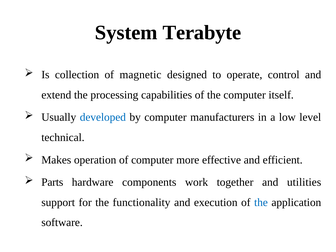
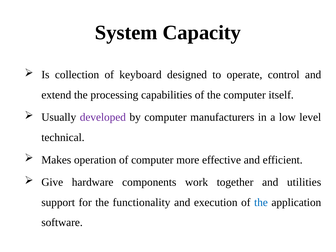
Terabyte: Terabyte -> Capacity
magnetic: magnetic -> keyboard
developed colour: blue -> purple
Parts: Parts -> Give
